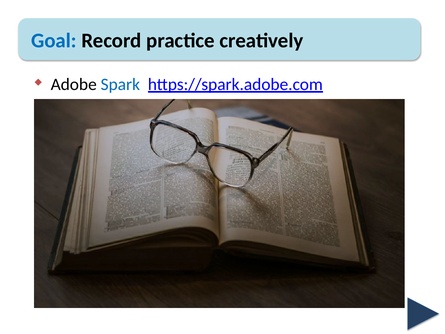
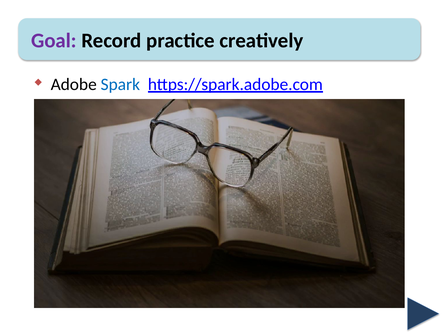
Goal colour: blue -> purple
